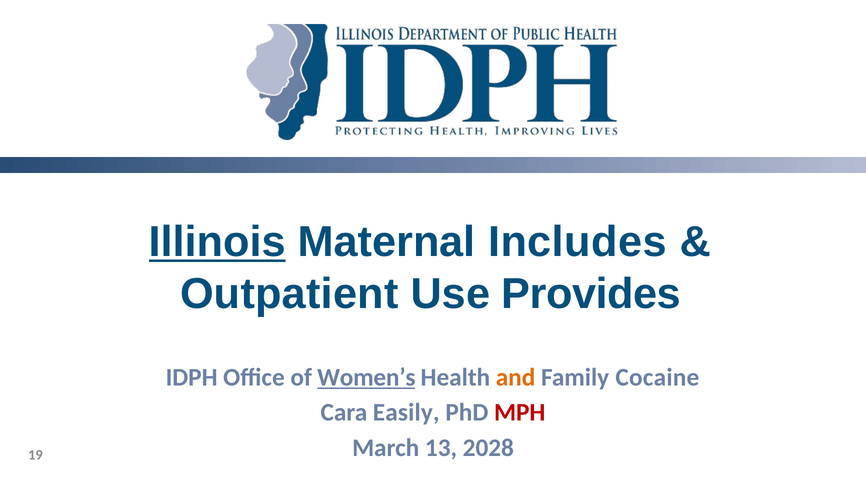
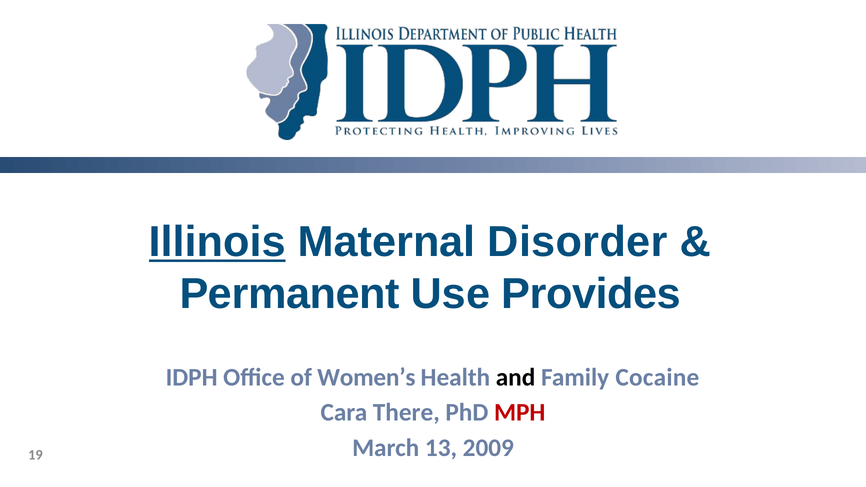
Includes: Includes -> Disorder
Outpatient: Outpatient -> Permanent
Women’s underline: present -> none
and colour: orange -> black
Easily: Easily -> There
2028: 2028 -> 2009
